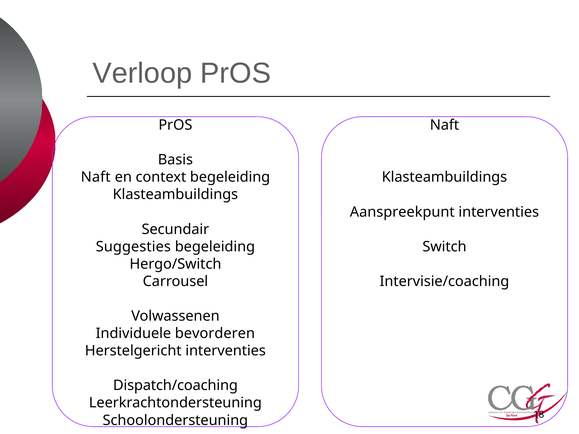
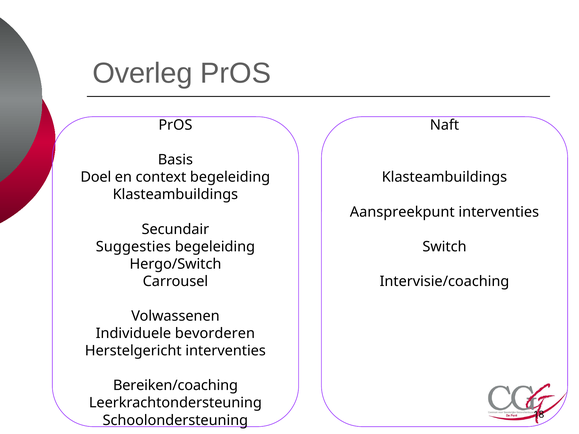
Verloop: Verloop -> Overleg
Naft at (96, 177): Naft -> Doel
Dispatch/coaching: Dispatch/coaching -> Bereiken/coaching
